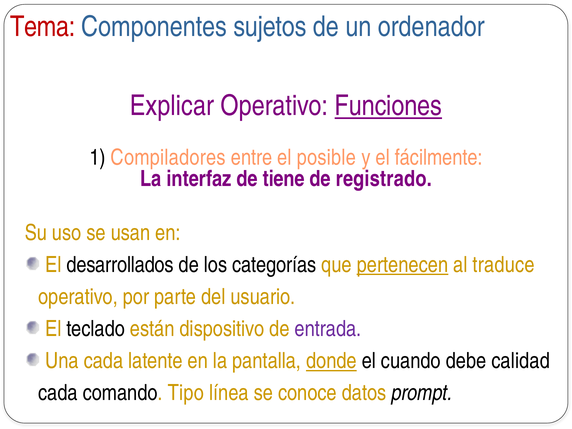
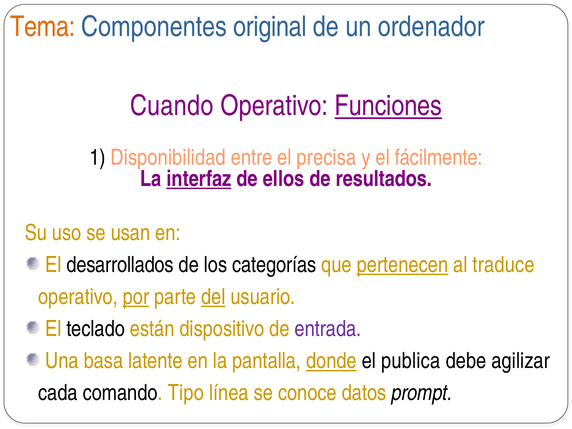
Tema colour: red -> orange
sujetos: sujetos -> original
Explicar: Explicar -> Cuando
Compiladores: Compiladores -> Disponibilidad
posible: posible -> precisa
interfaz underline: none -> present
tiene: tiene -> ellos
registrado: registrado -> resultados
por underline: none -> present
del underline: none -> present
Una cada: cada -> basa
cuando: cuando -> publica
calidad: calidad -> agilizar
